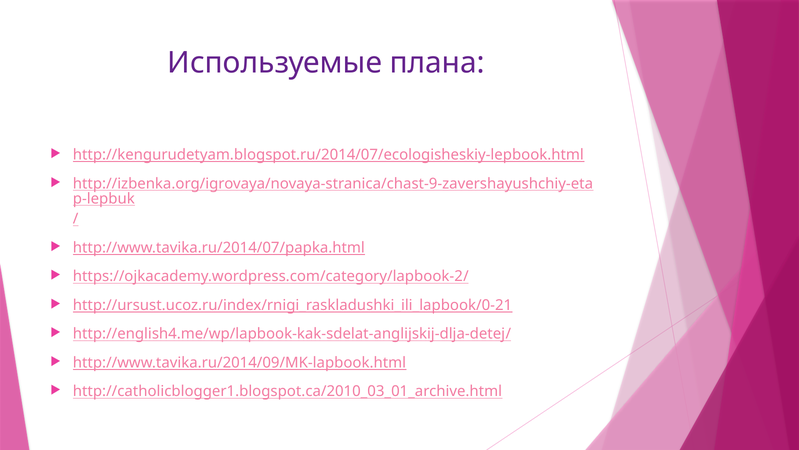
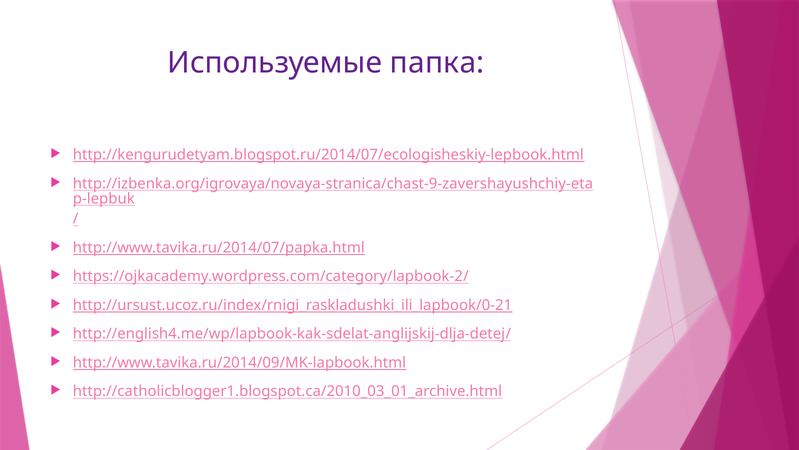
плана: плана -> папка
